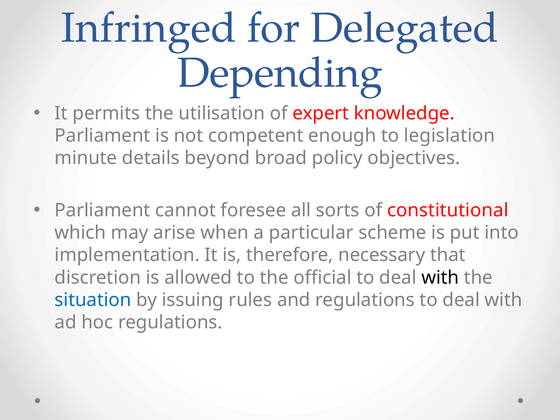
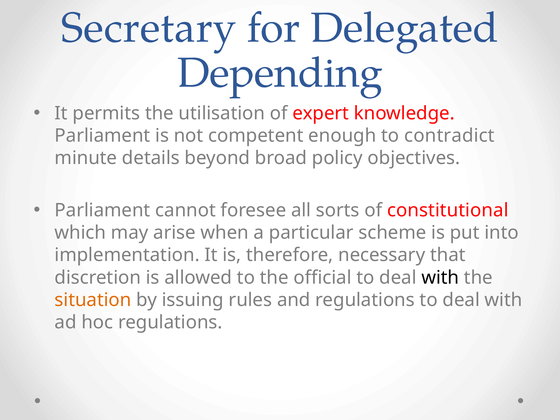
Infringed: Infringed -> Secretary
legislation: legislation -> contradict
situation colour: blue -> orange
